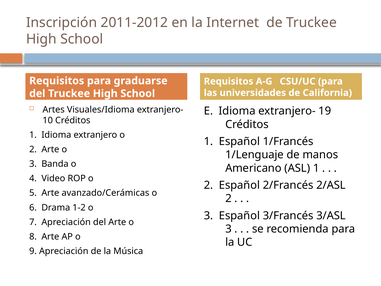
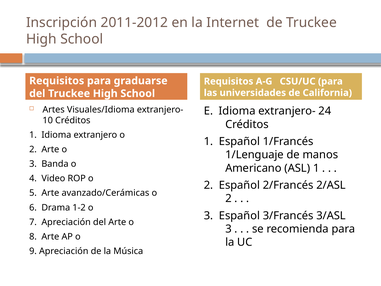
19: 19 -> 24
